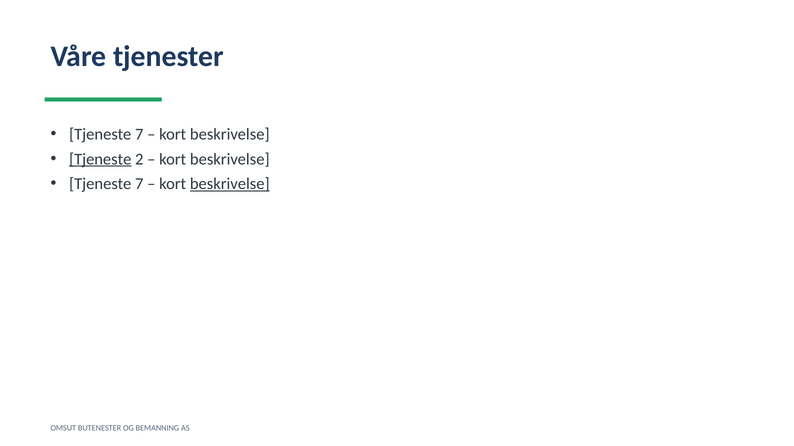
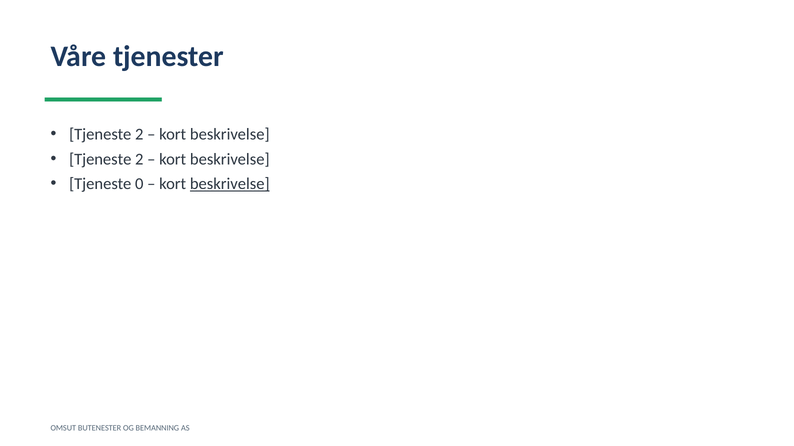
7 at (139, 134): 7 -> 2
Tjeneste at (100, 159) underline: present -> none
7 at (139, 184): 7 -> 0
